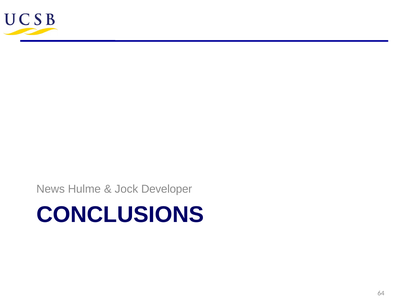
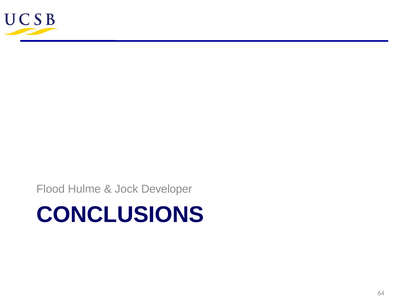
News: News -> Flood
